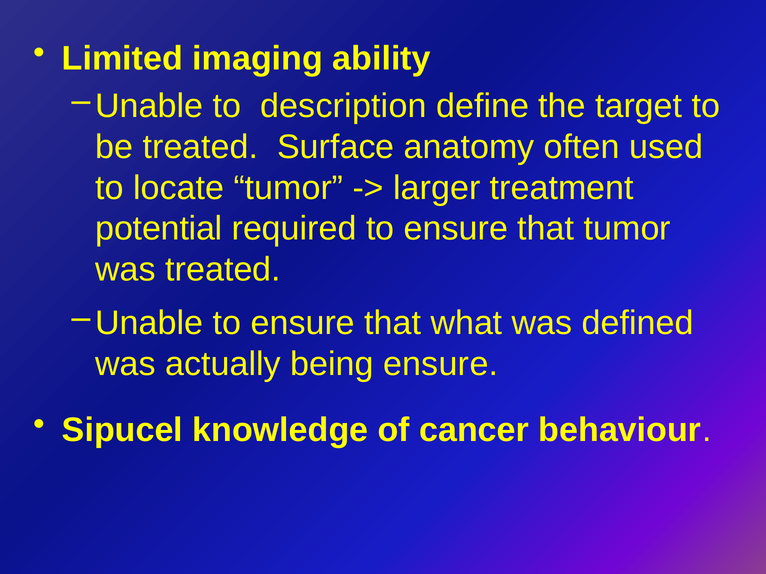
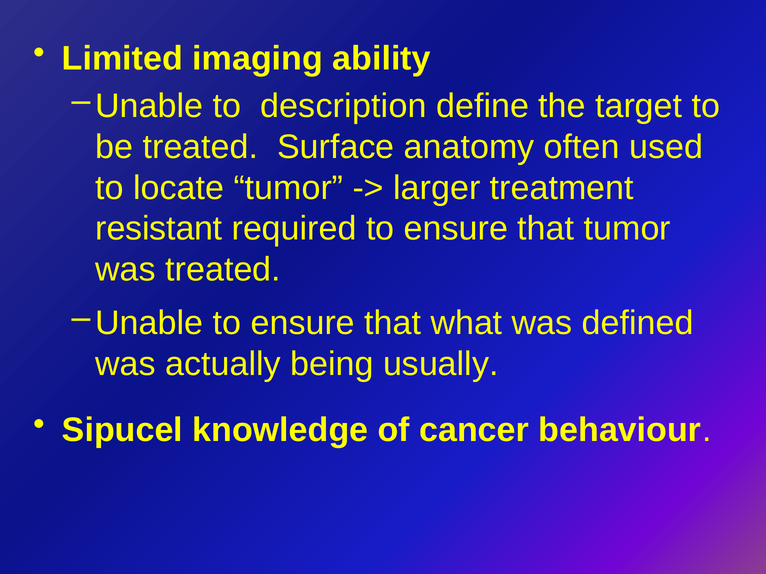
potential: potential -> resistant
being ensure: ensure -> usually
